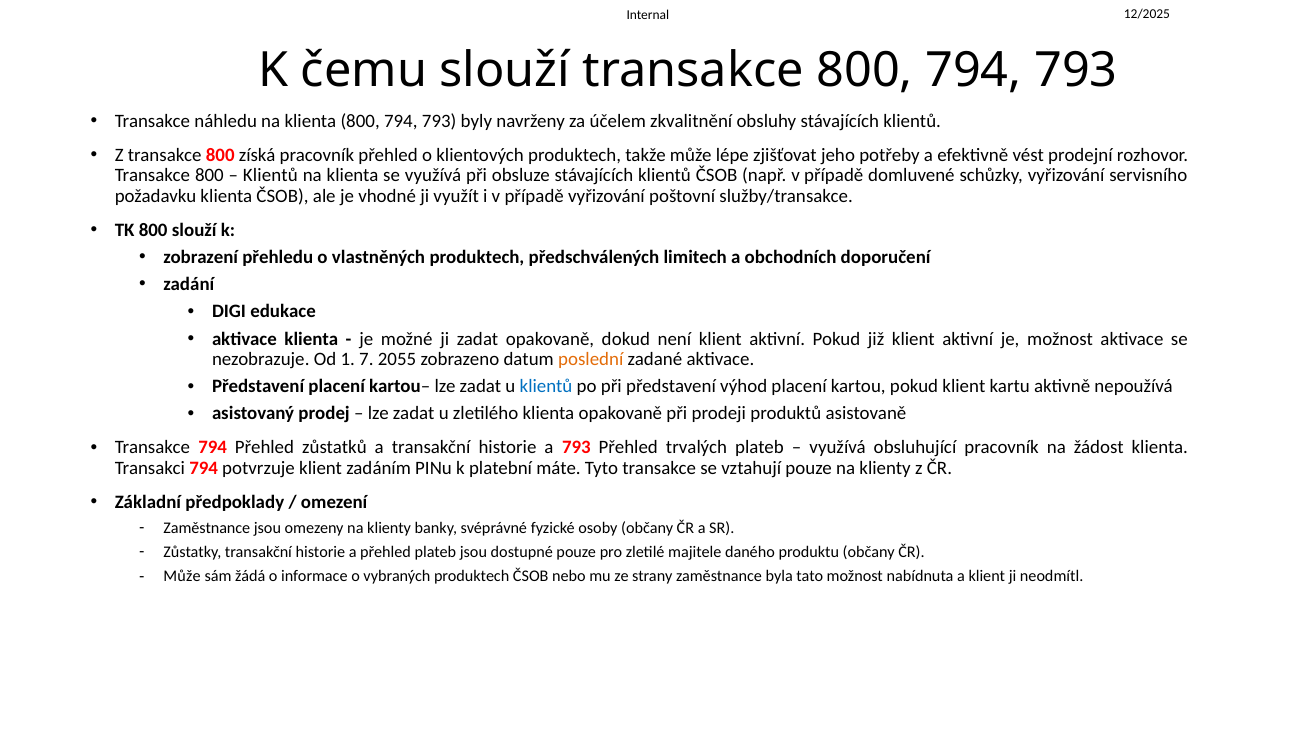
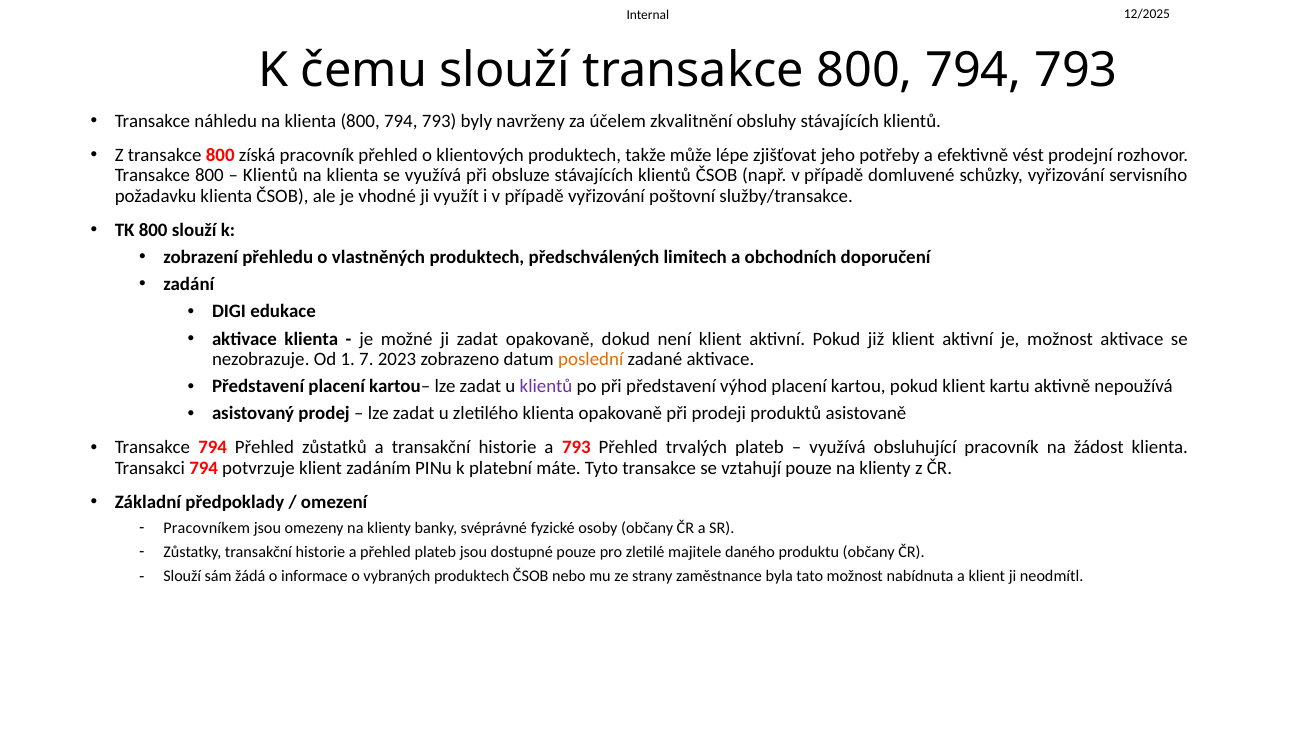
2055: 2055 -> 2023
klientů at (546, 387) colour: blue -> purple
Zaměstnance at (207, 528): Zaměstnance -> Pracovníkem
Může at (182, 576): Může -> Slouží
